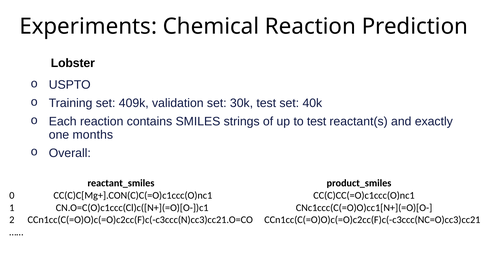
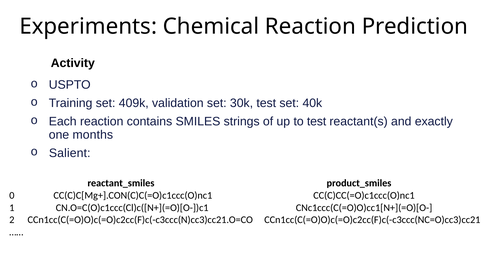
Lobster: Lobster -> Activity
Overall: Overall -> Salient
